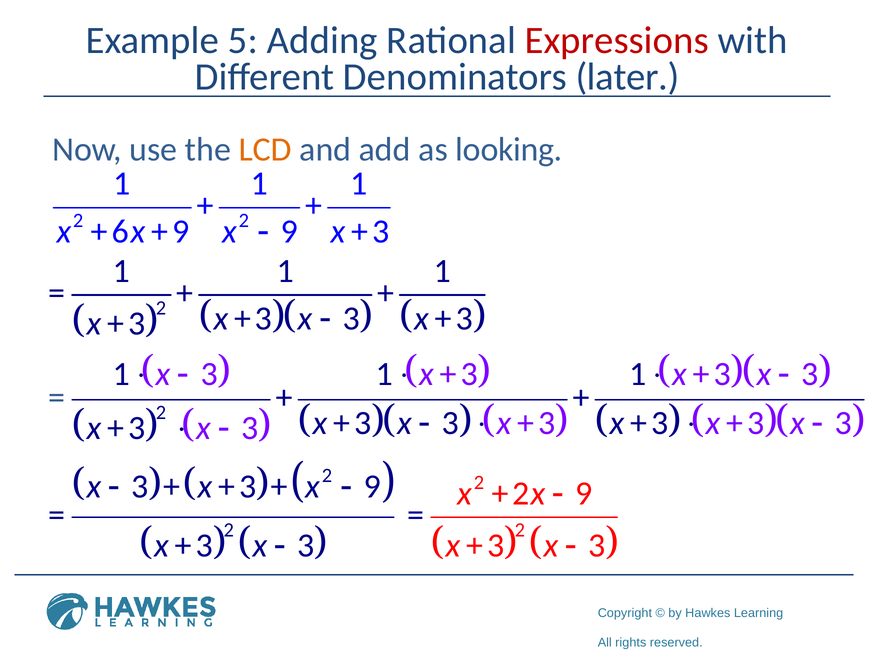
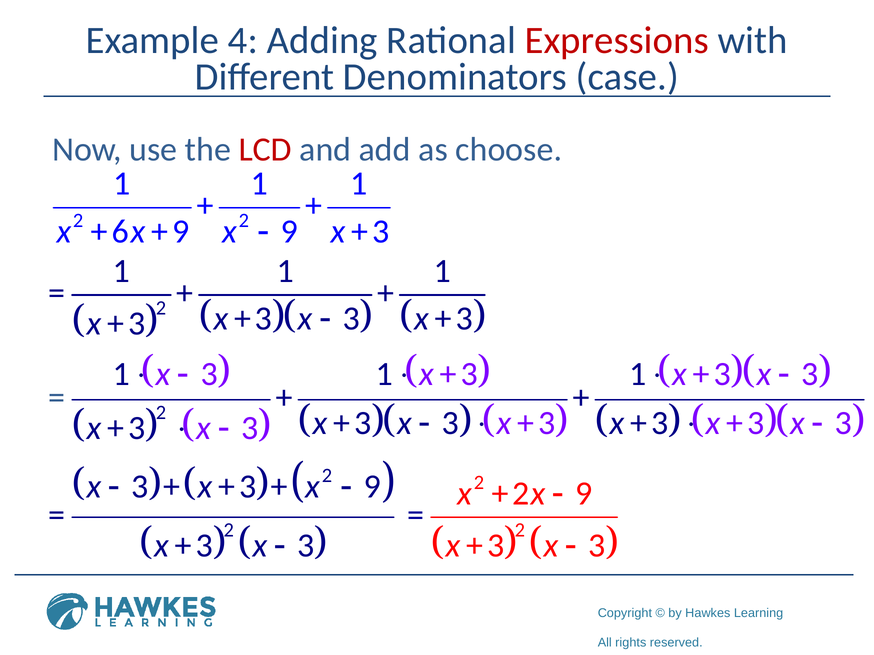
5: 5 -> 4
later: later -> case
LCD colour: orange -> red
looking: looking -> choose
